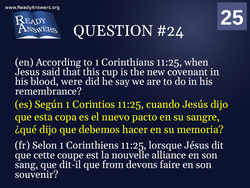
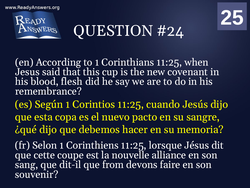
were: were -> flesh
